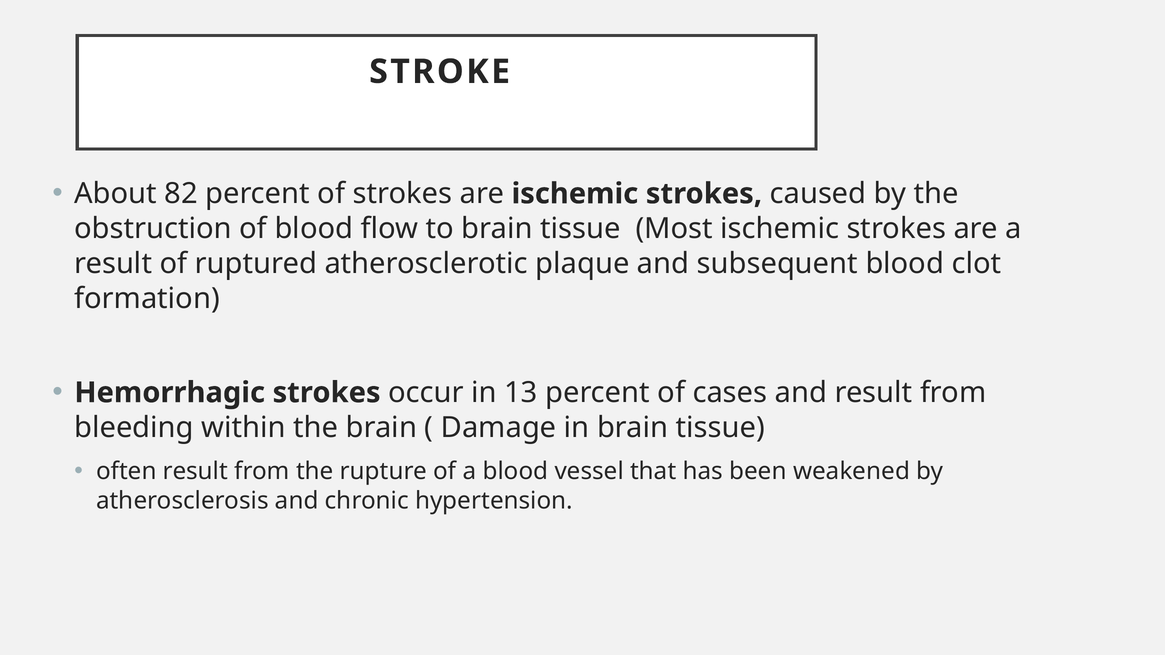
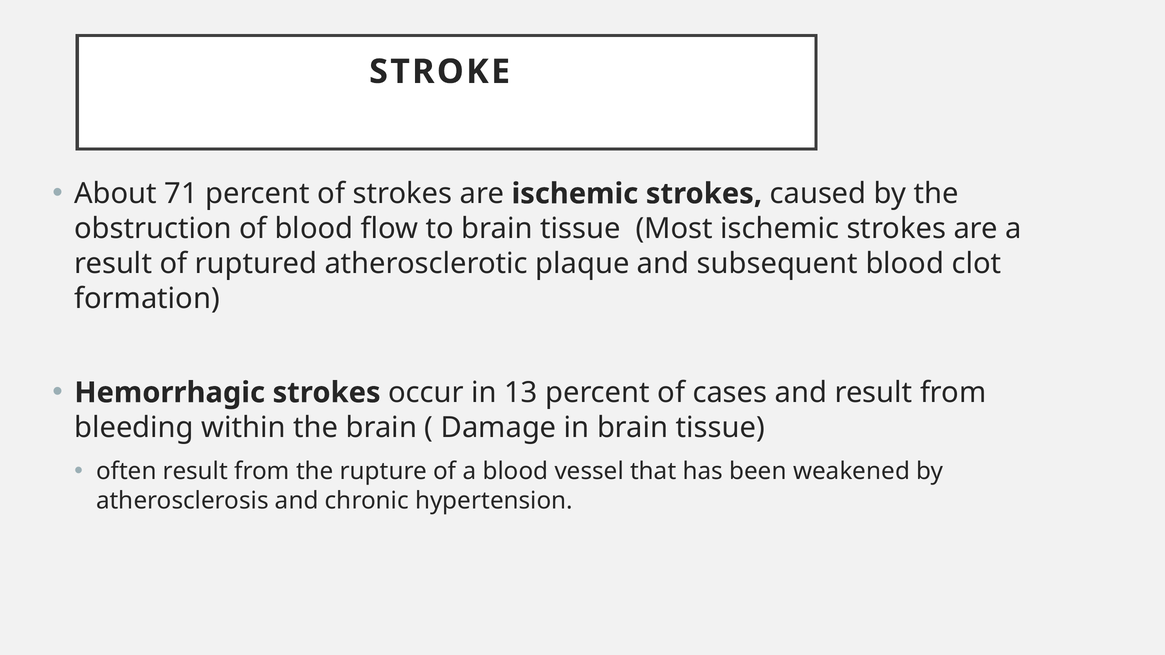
82: 82 -> 71
